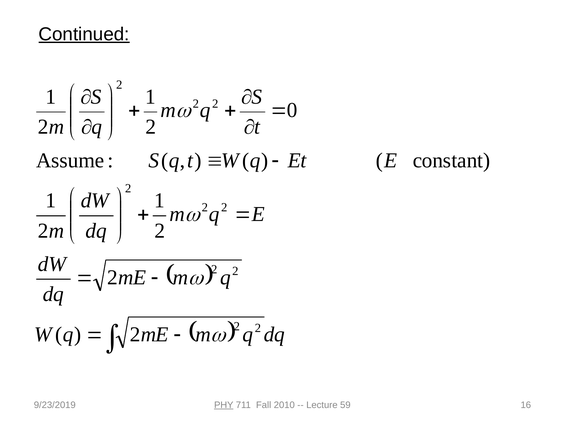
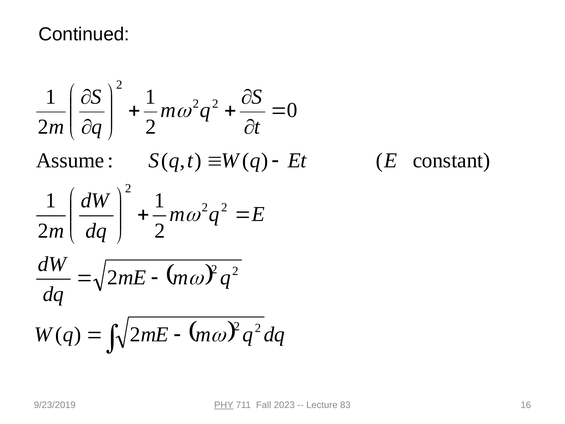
Continued underline: present -> none
2010: 2010 -> 2023
59: 59 -> 83
